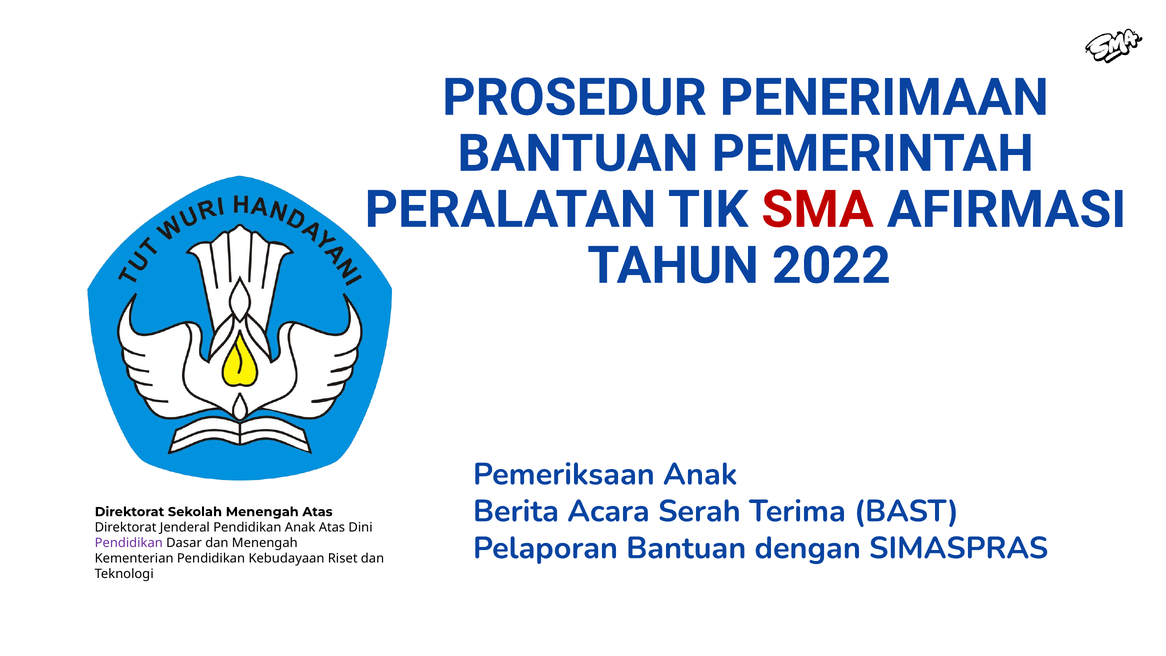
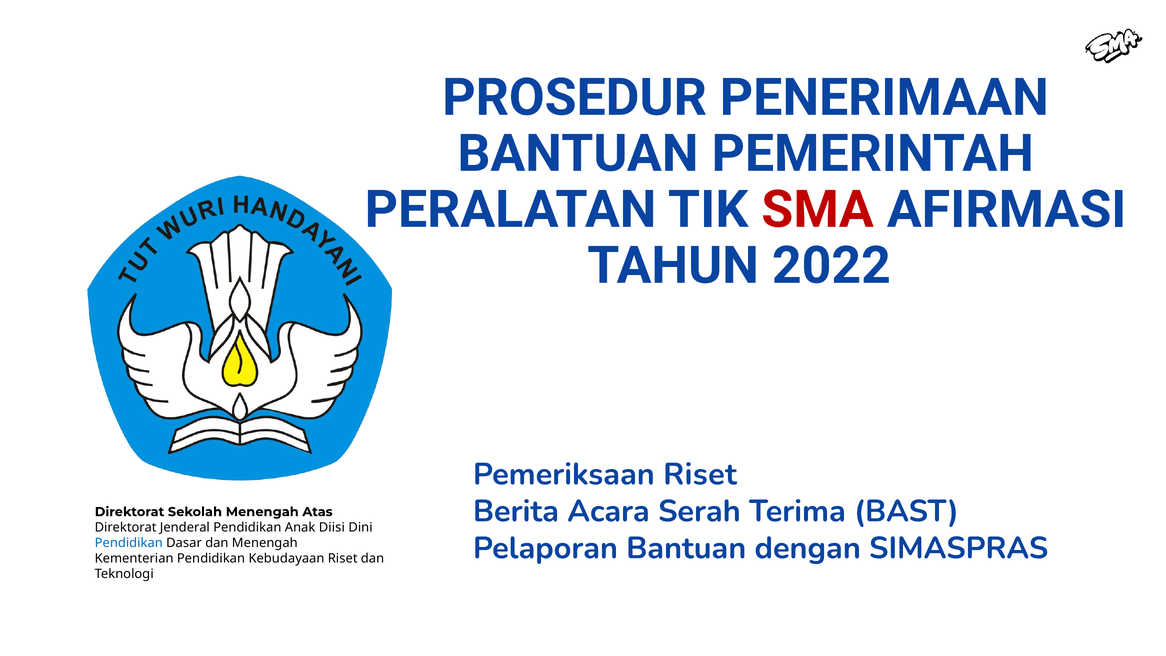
Pemeriksaan Anak: Anak -> Riset
Anak Atas: Atas -> Diisi
Pendidikan at (129, 543) colour: purple -> blue
